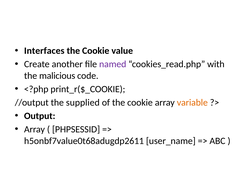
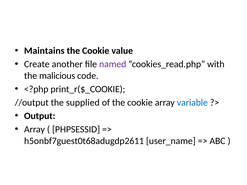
Interfaces: Interfaces -> Maintains
variable colour: orange -> blue
h5onbf7value0t68adugdp2611: h5onbf7value0t68adugdp2611 -> h5onbf7guest0t68adugdp2611
